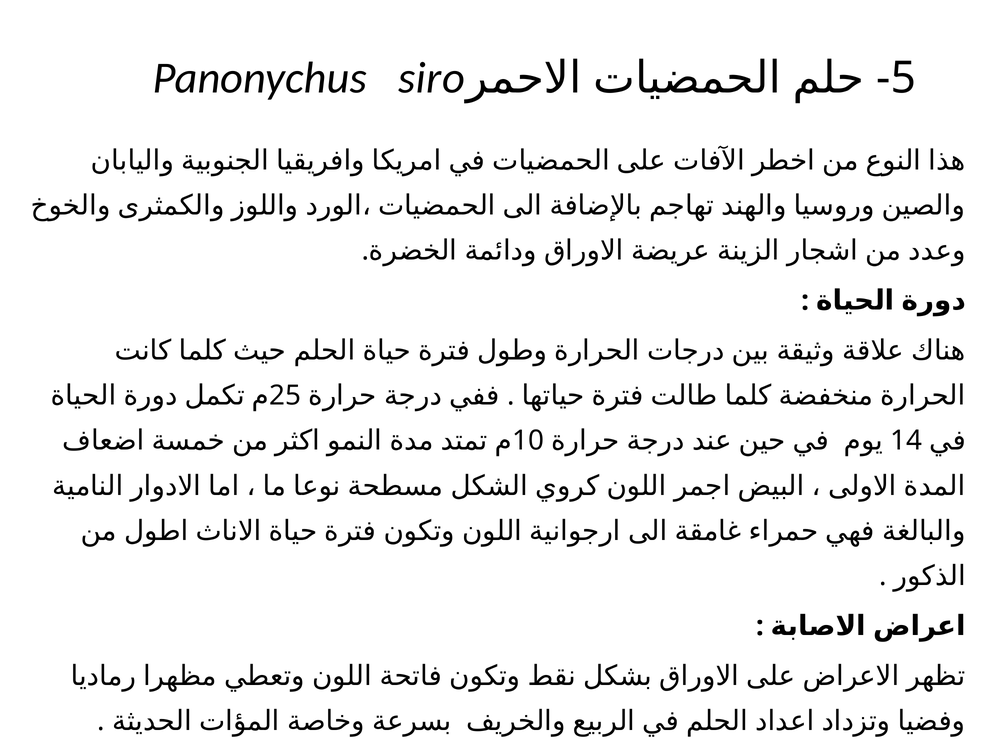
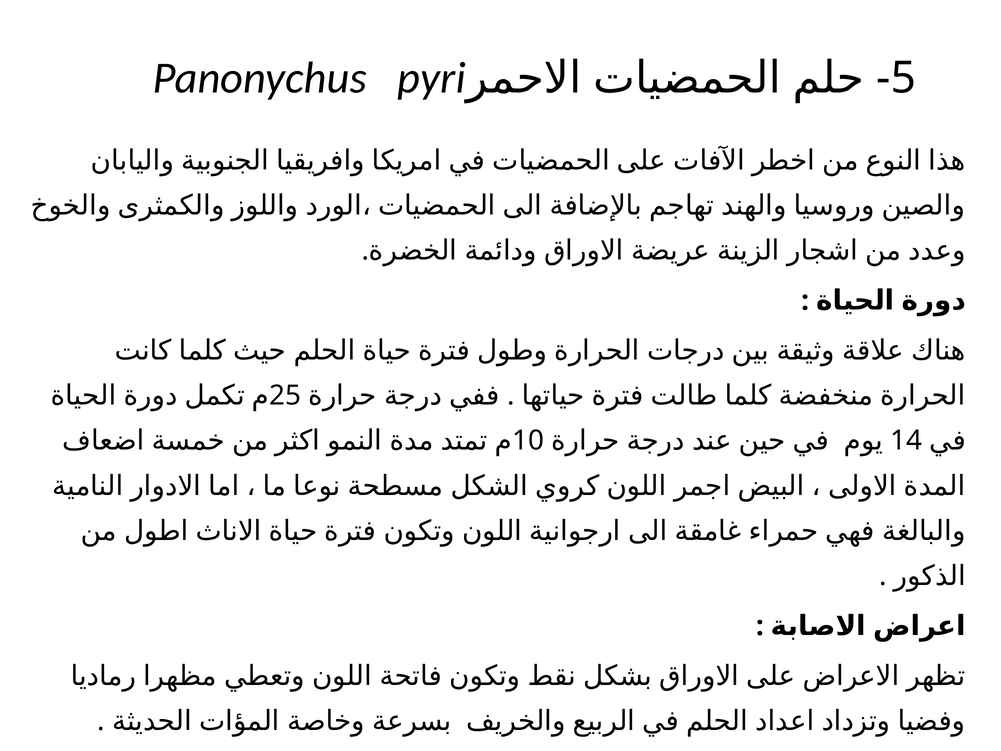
siro: siro -> pyri
